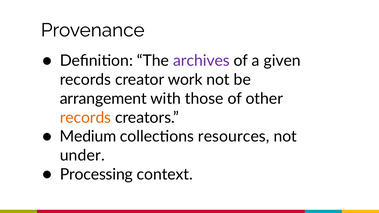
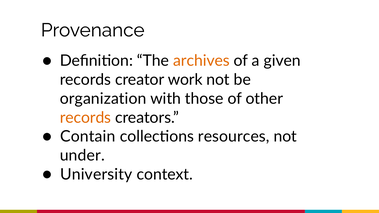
archives colour: purple -> orange
arrangement: arrangement -> organization
Medium: Medium -> Contain
Processing: Processing -> University
